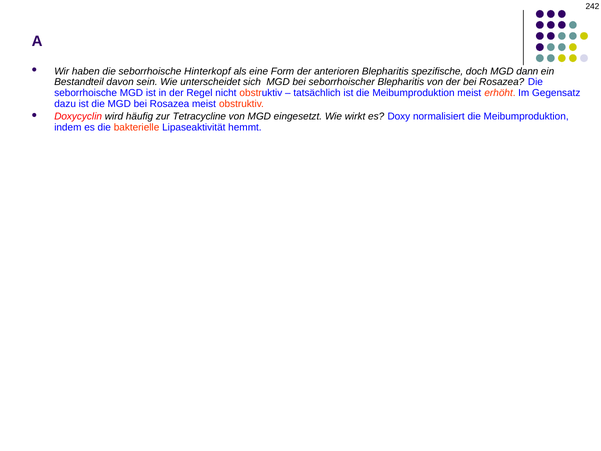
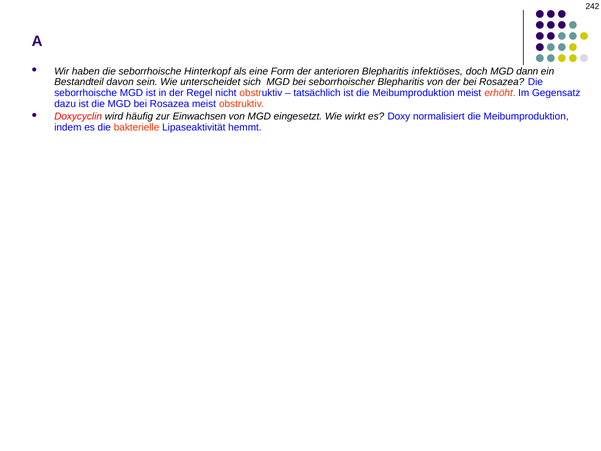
spezifische: spezifische -> infektiöses
Tetracycline: Tetracycline -> Einwachsen
